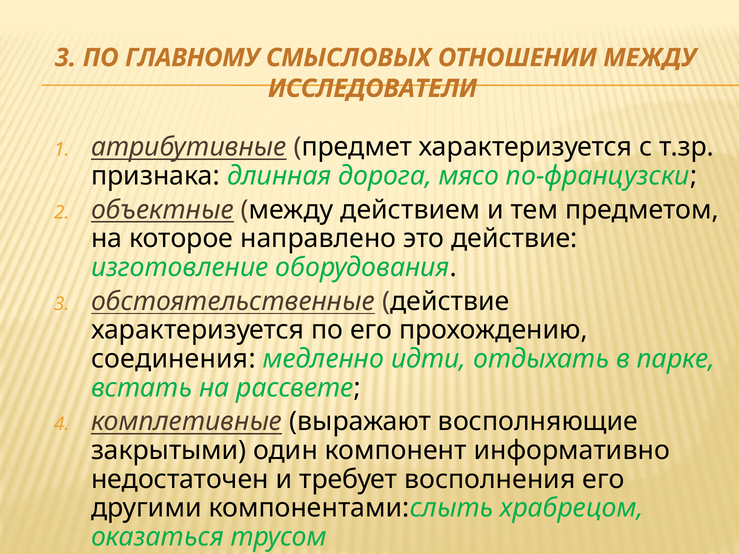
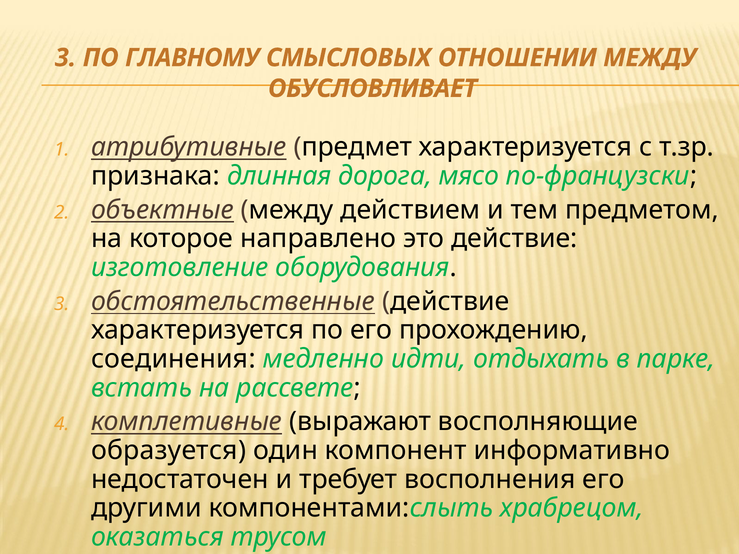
ИССЛЕДОВАТЕЛИ: ИССЛЕДОВАТЕЛИ -> ОБУСЛОВЛИВАЕТ
закрытыми: закрытыми -> образуется
